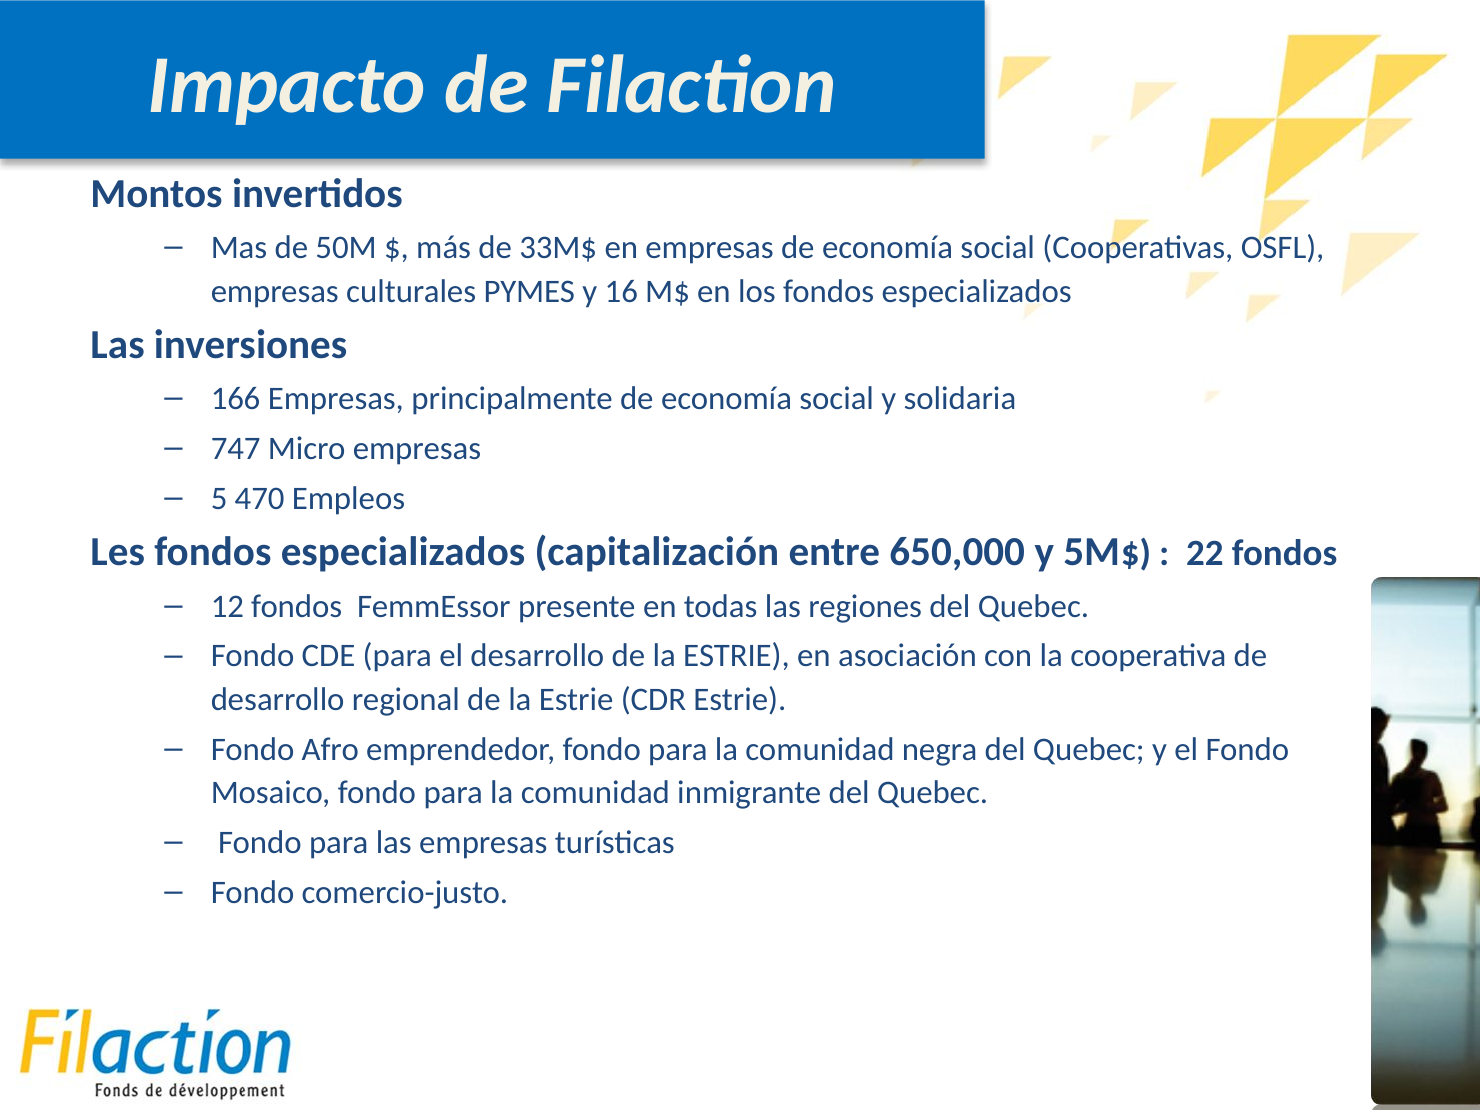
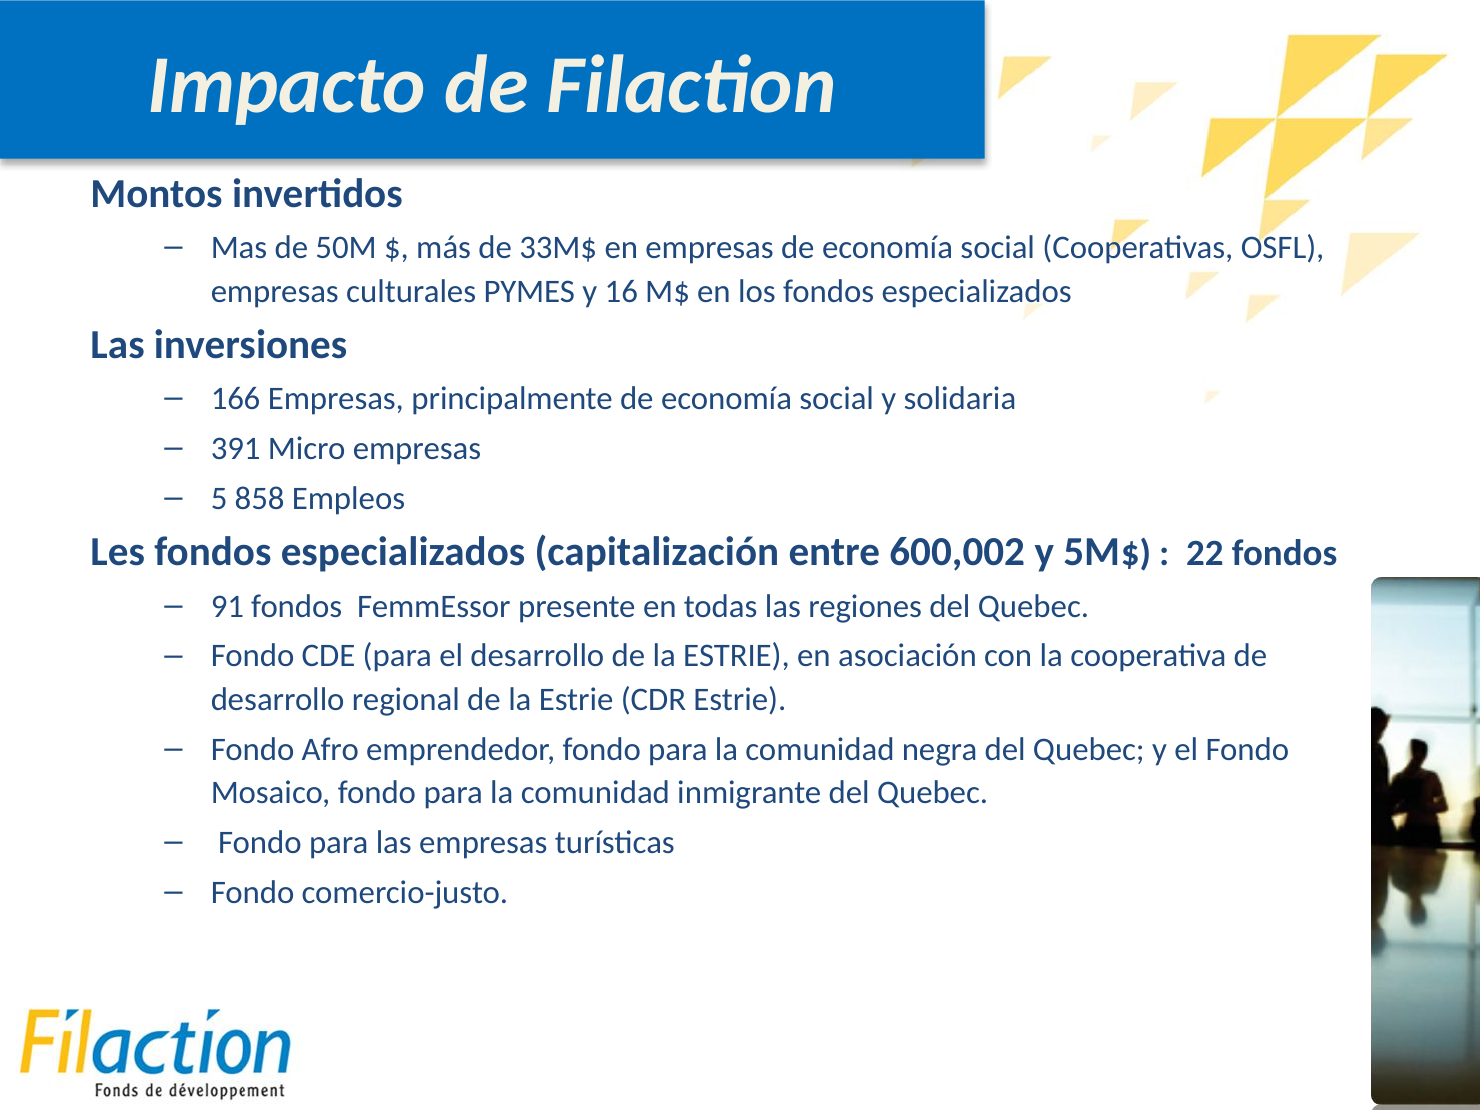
747: 747 -> 391
470: 470 -> 858
650,000: 650,000 -> 600,002
12: 12 -> 91
